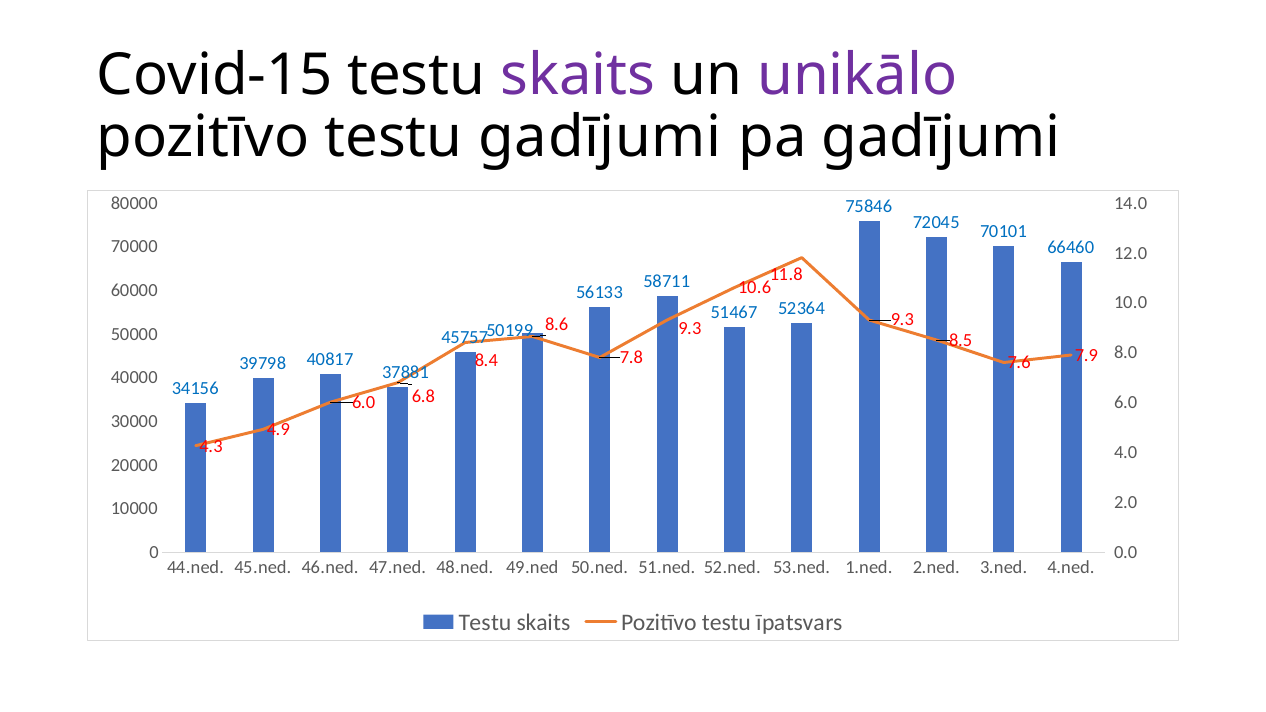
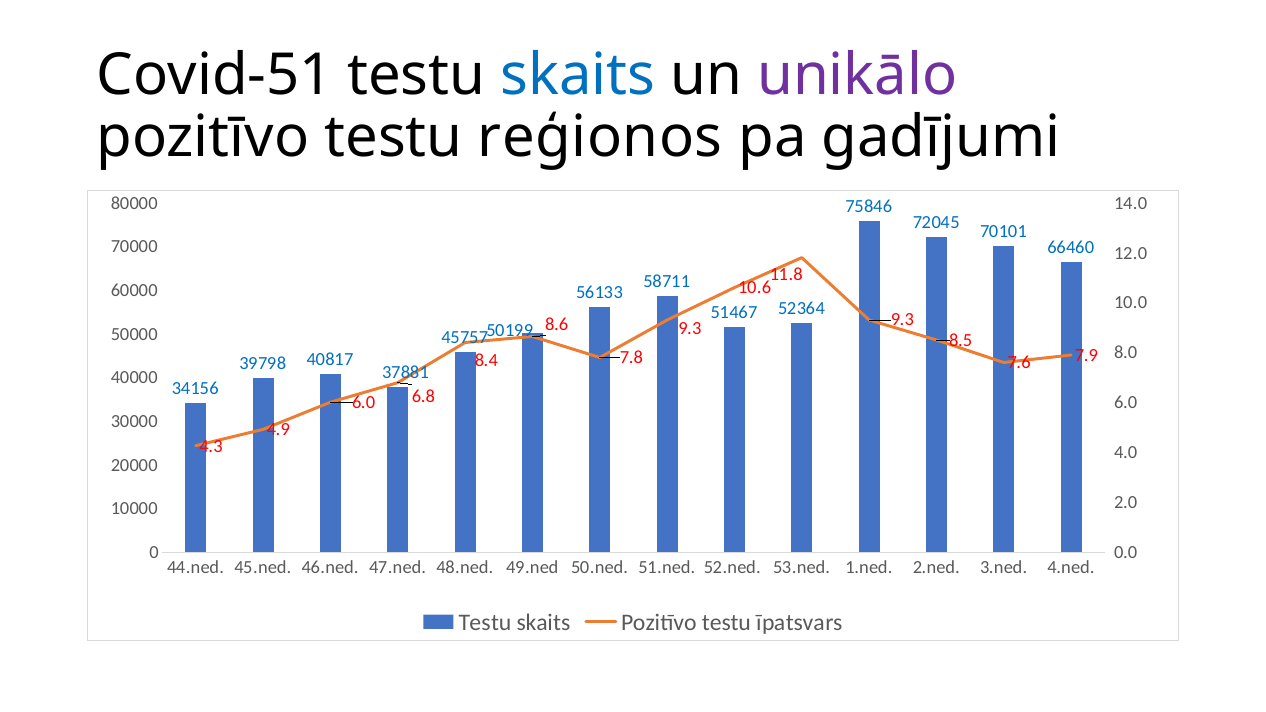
Covid-15: Covid-15 -> Covid-51
skaits at (578, 75) colour: purple -> blue
testu gadījumi: gadījumi -> reģionos
